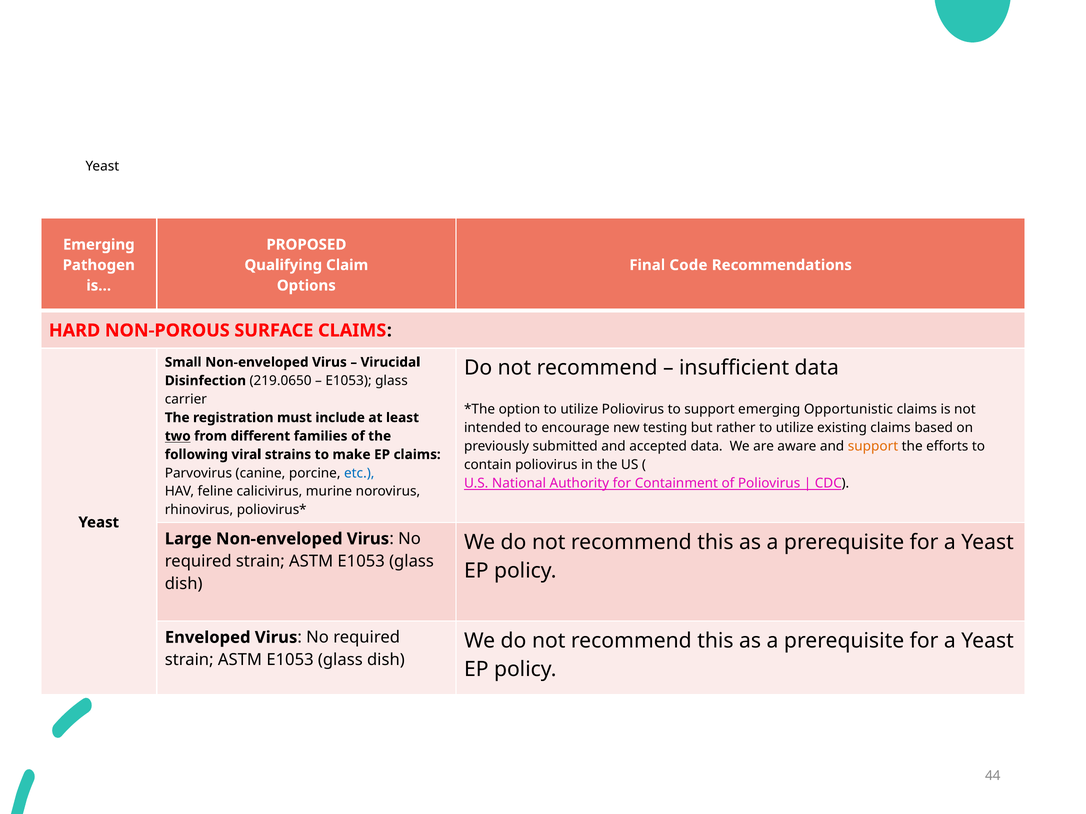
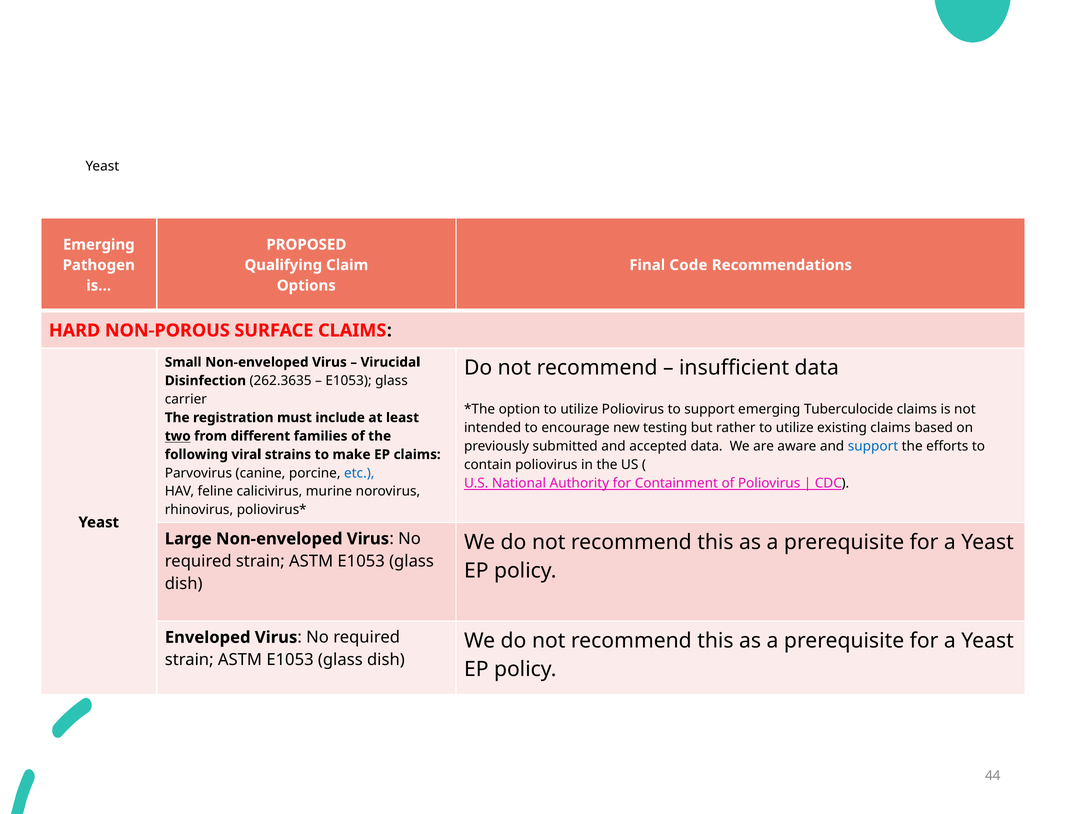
219.0650: 219.0650 -> 262.3635
Opportunistic: Opportunistic -> Tuberculocide
support at (873, 447) colour: orange -> blue
